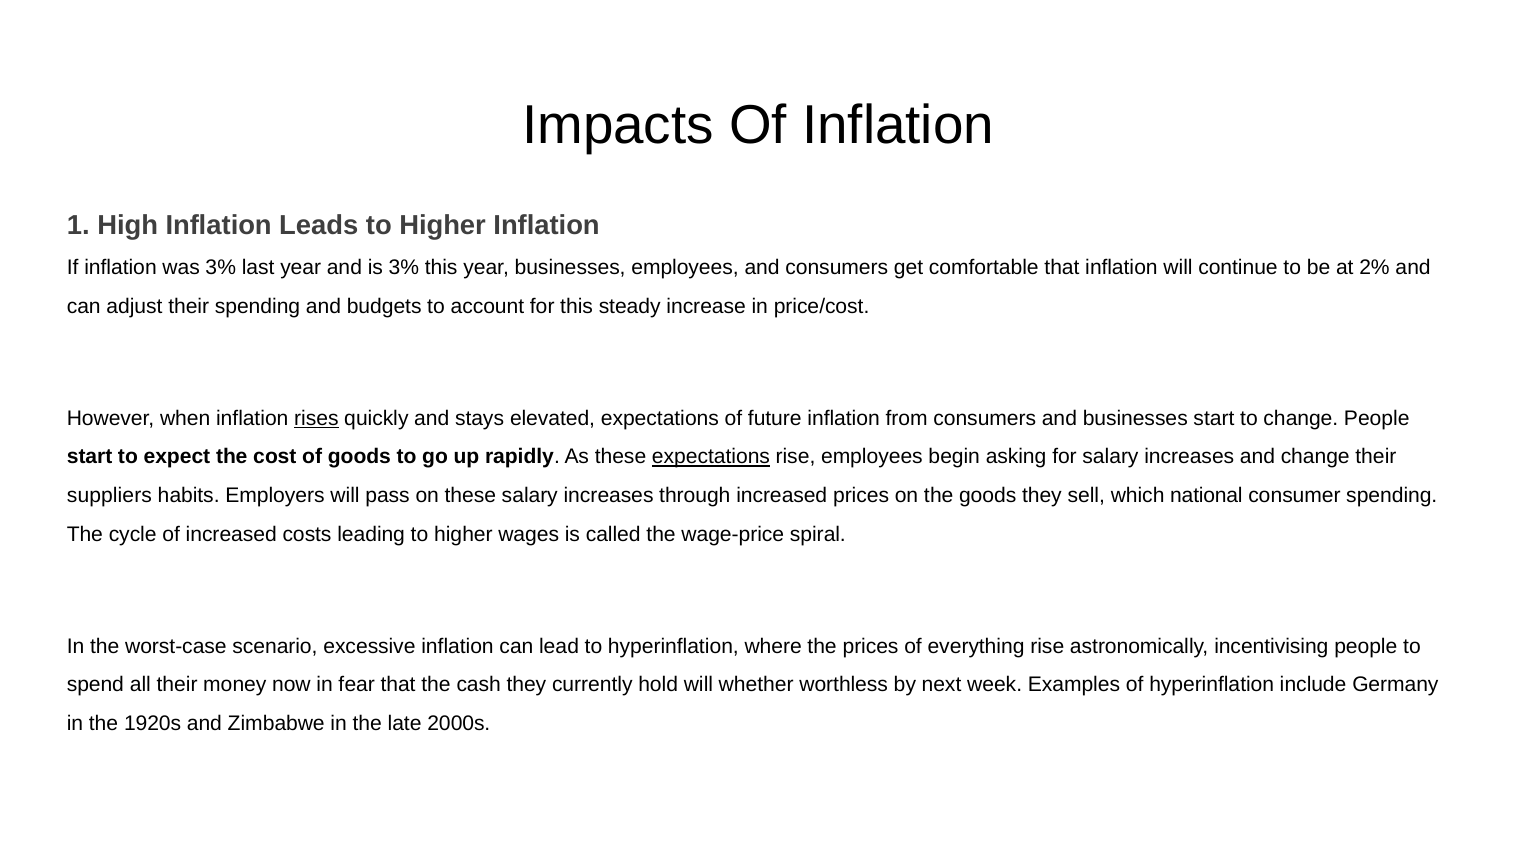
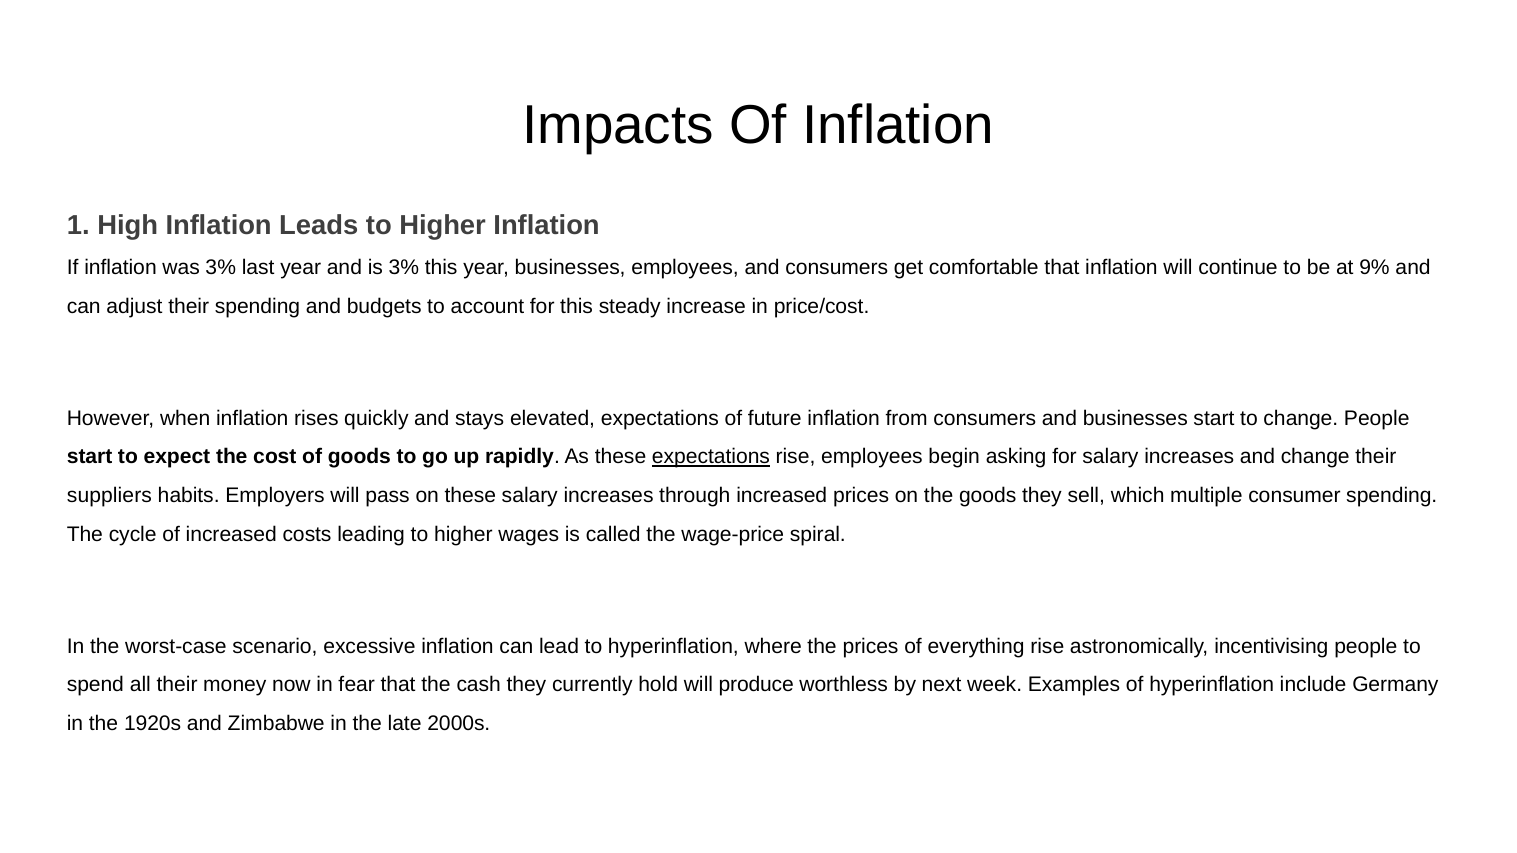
2%: 2% -> 9%
rises underline: present -> none
national: national -> multiple
whether: whether -> produce
